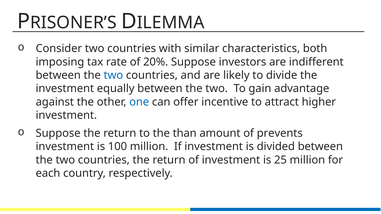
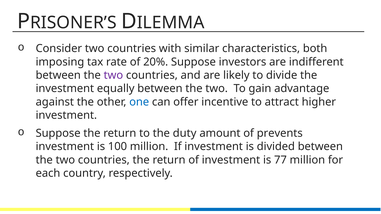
two at (113, 75) colour: blue -> purple
than: than -> duty
25: 25 -> 77
